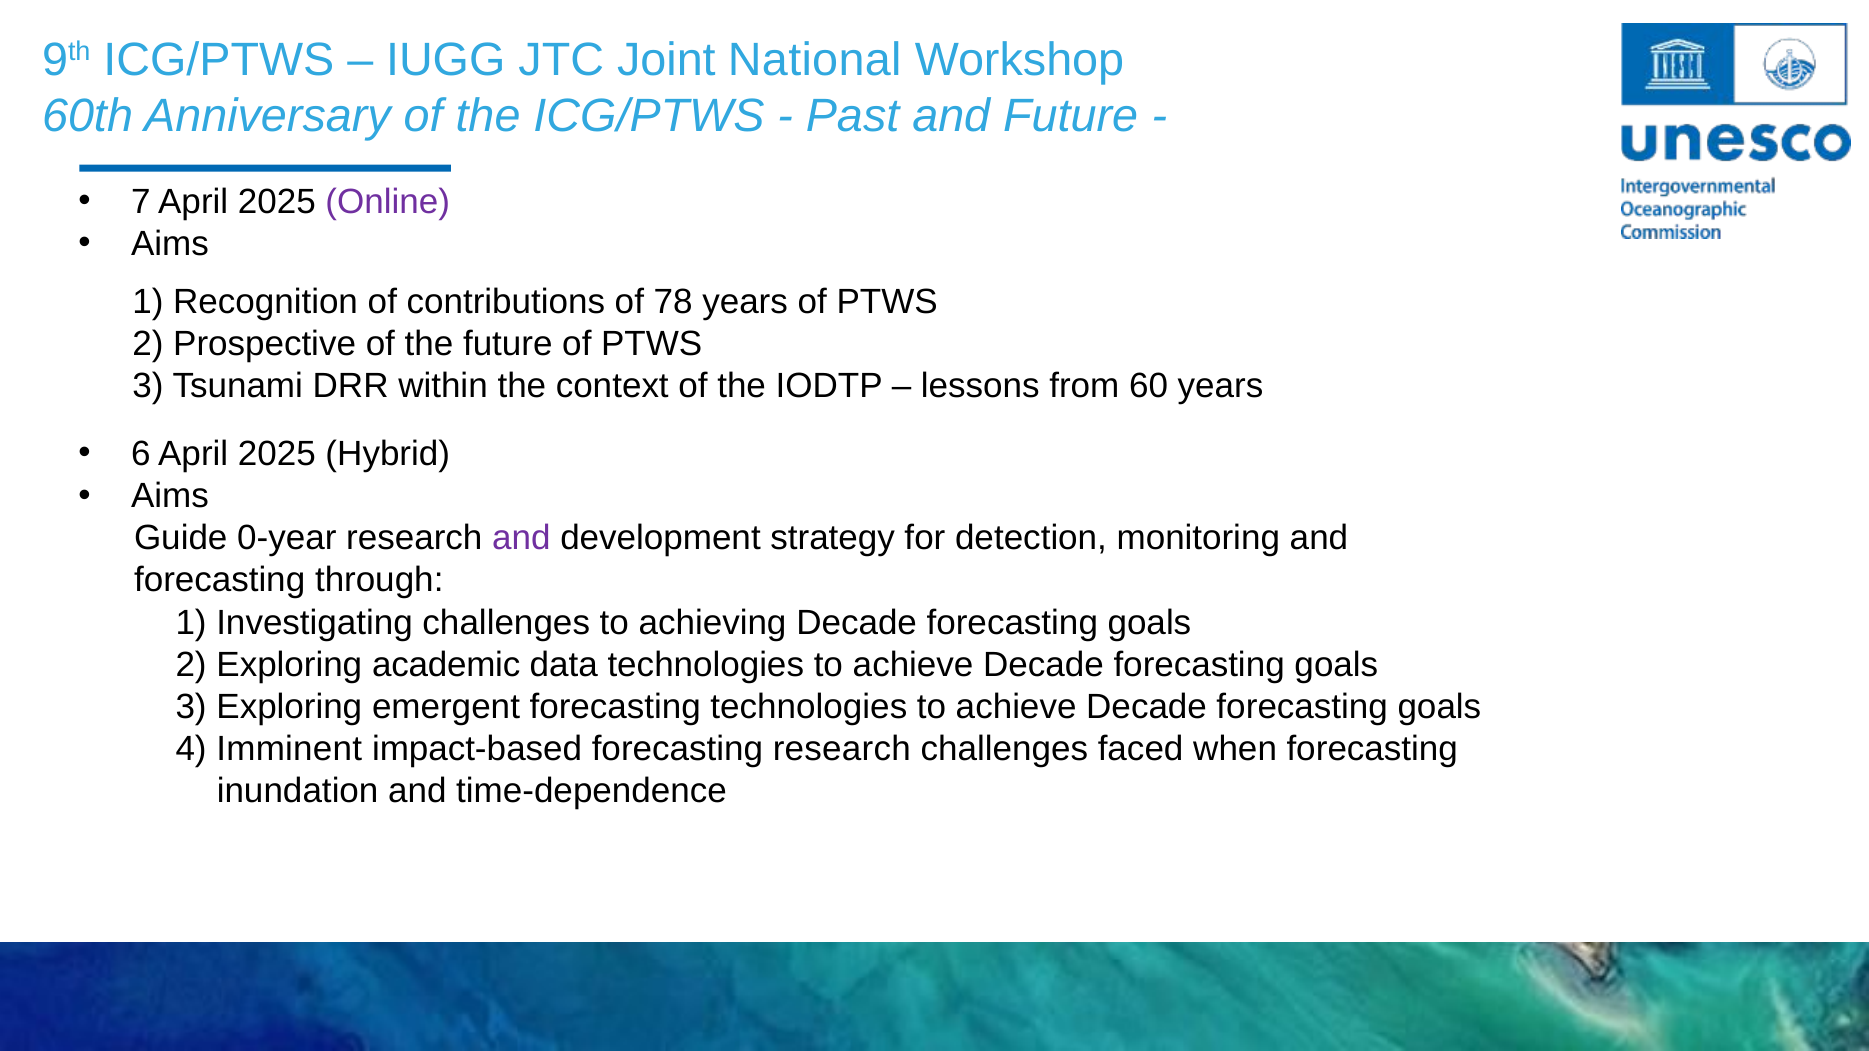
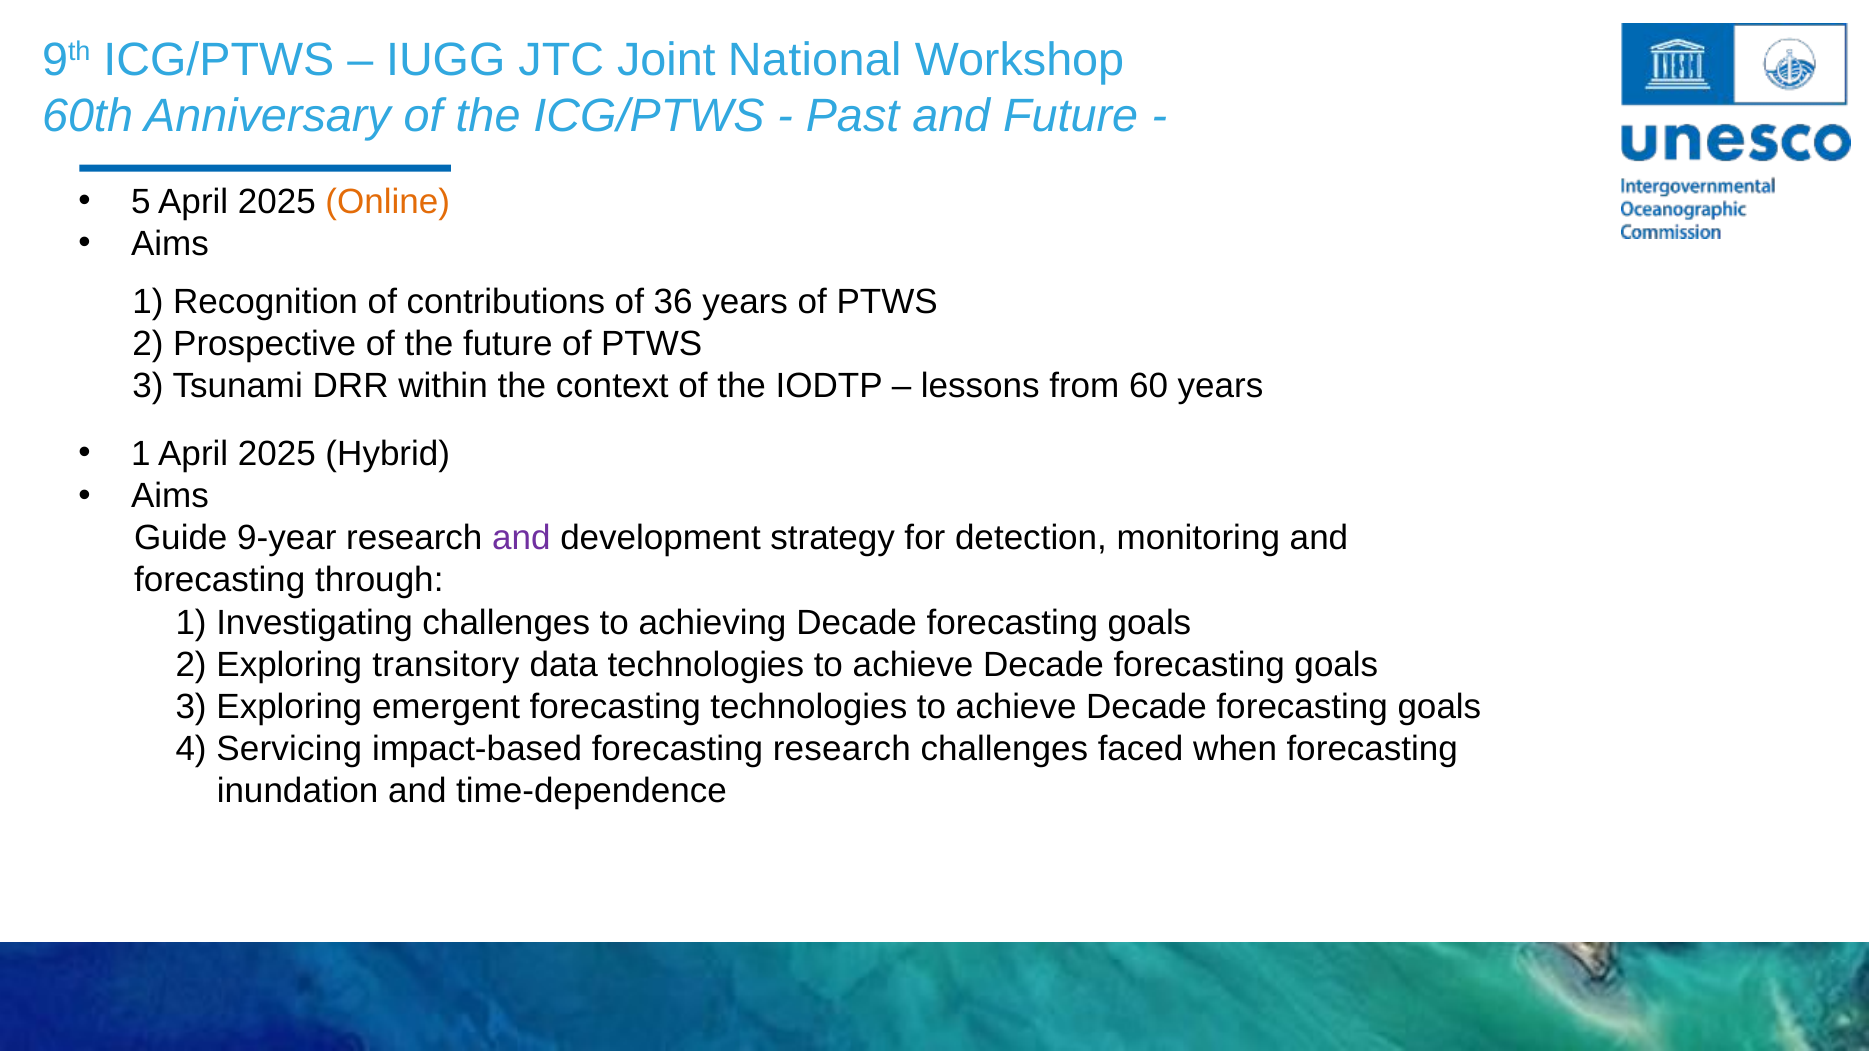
7: 7 -> 5
Online colour: purple -> orange
78: 78 -> 36
6 at (141, 454): 6 -> 1
0-year: 0-year -> 9-year
academic: academic -> transitory
Imminent: Imminent -> Servicing
